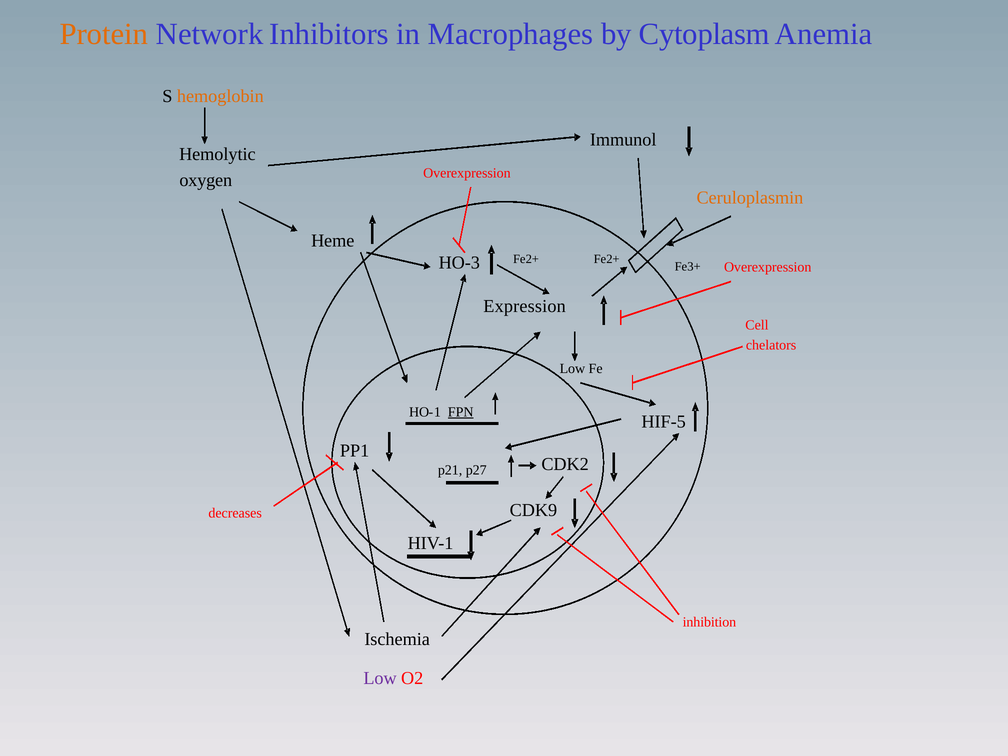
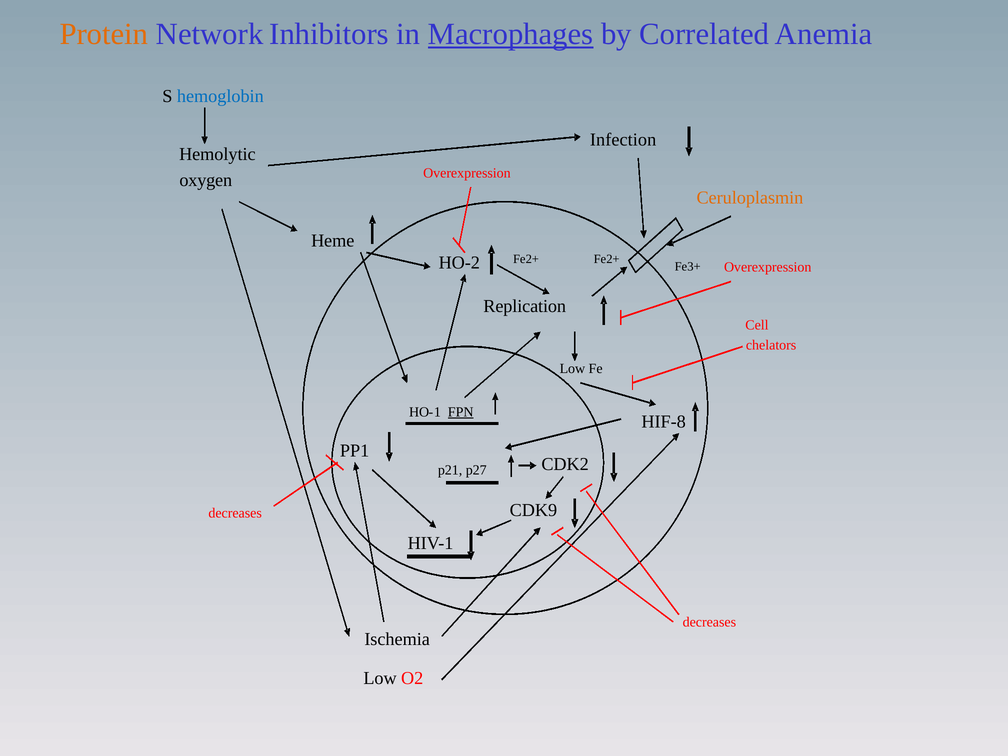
Macrophages underline: none -> present
Cytoplasm: Cytoplasm -> Correlated
hemoglobin colour: orange -> blue
Immunol: Immunol -> Infection
HO-3: HO-3 -> HO-2
Expression: Expression -> Replication
HIF-5: HIF-5 -> HIF-8
inhibition at (709, 622): inhibition -> decreases
Low at (380, 678) colour: purple -> black
